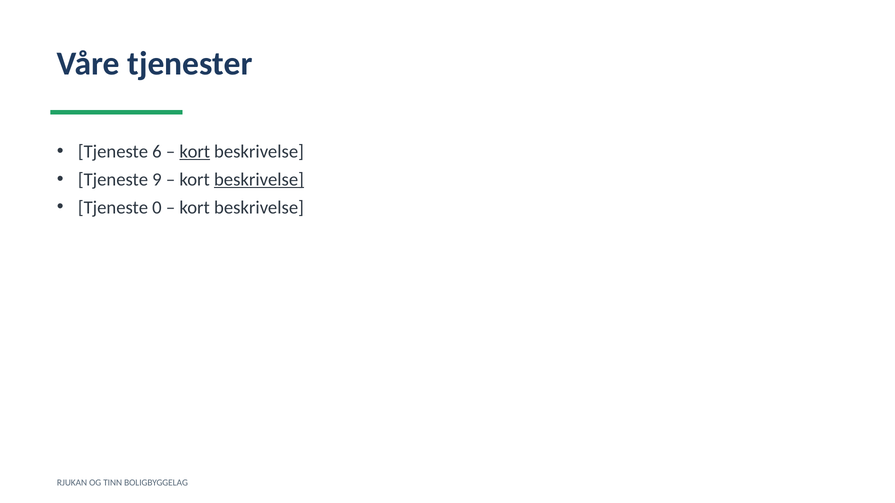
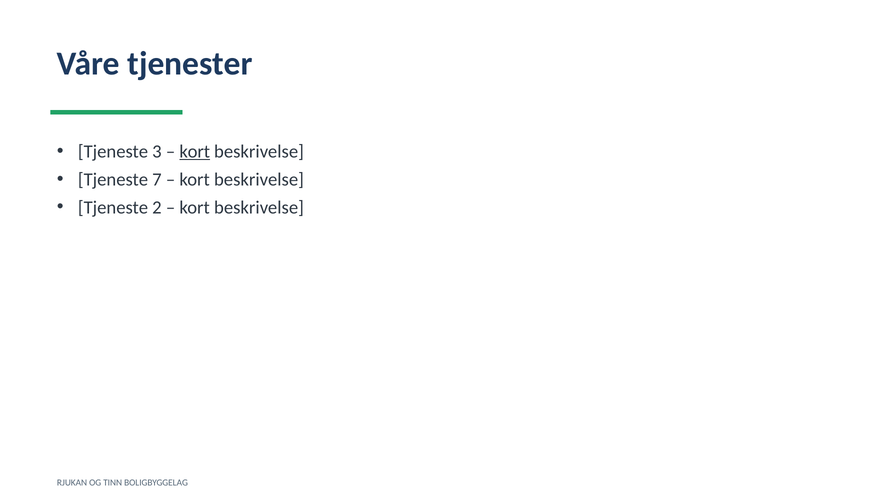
6: 6 -> 3
9: 9 -> 7
beskrivelse at (259, 180) underline: present -> none
0: 0 -> 2
